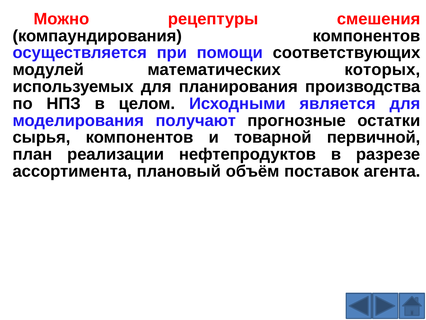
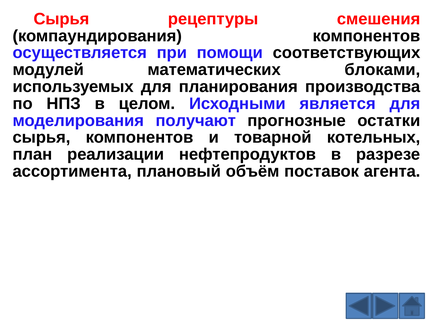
Можно at (61, 19): Можно -> Сырья
которых: которых -> блоками
первичной: первичной -> котельных
